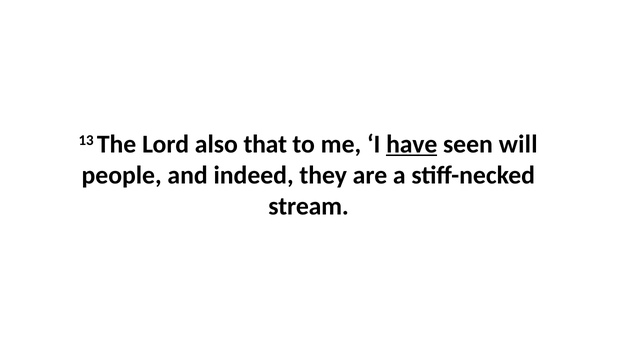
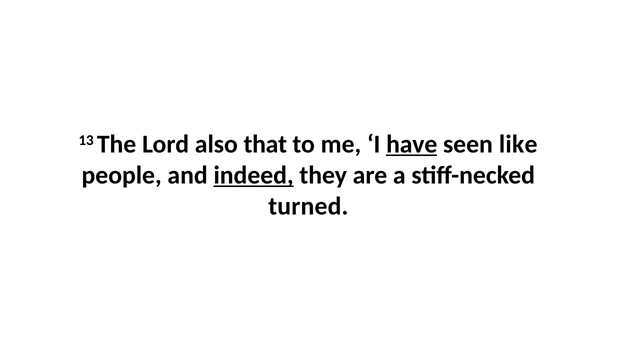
will: will -> like
indeed underline: none -> present
stream: stream -> turned
